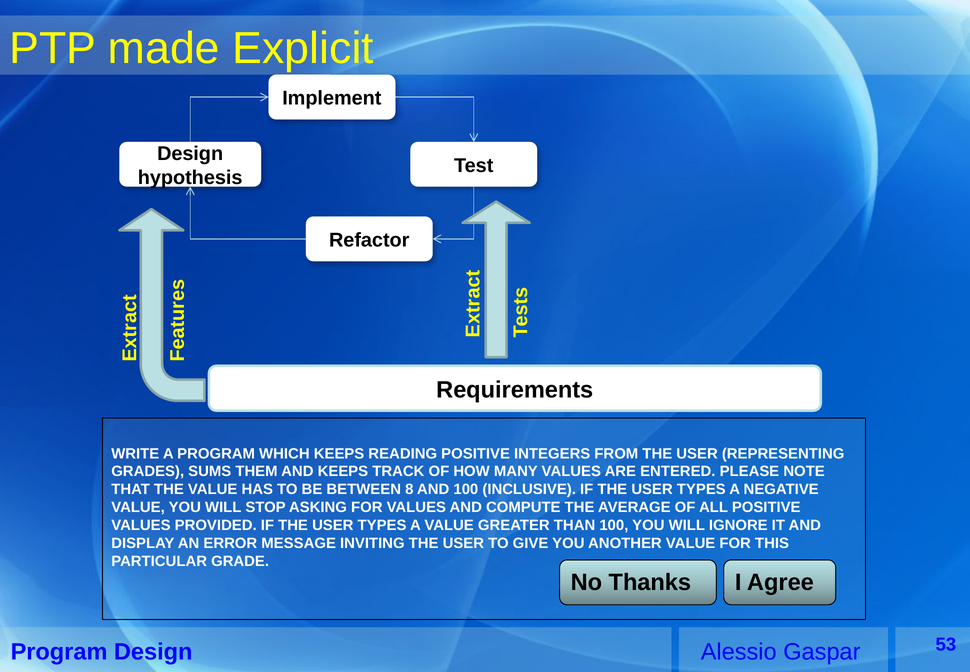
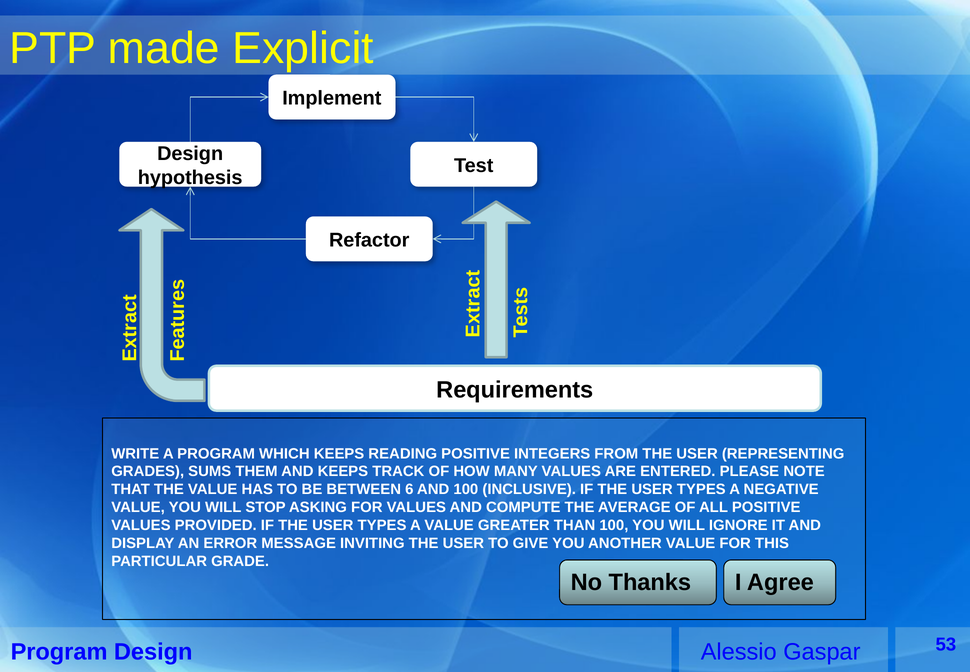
8: 8 -> 6
